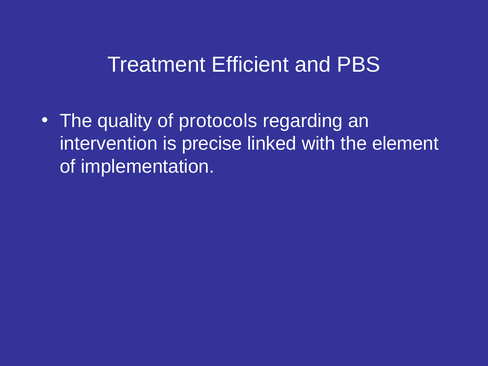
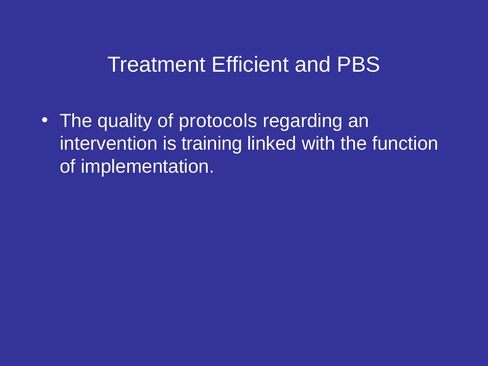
precise: precise -> training
element: element -> function
